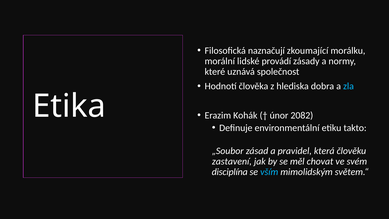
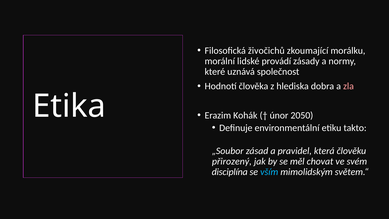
naznačují: naznačují -> živočichů
zla colour: light blue -> pink
2082: 2082 -> 2050
zastavení: zastavení -> přirozený
